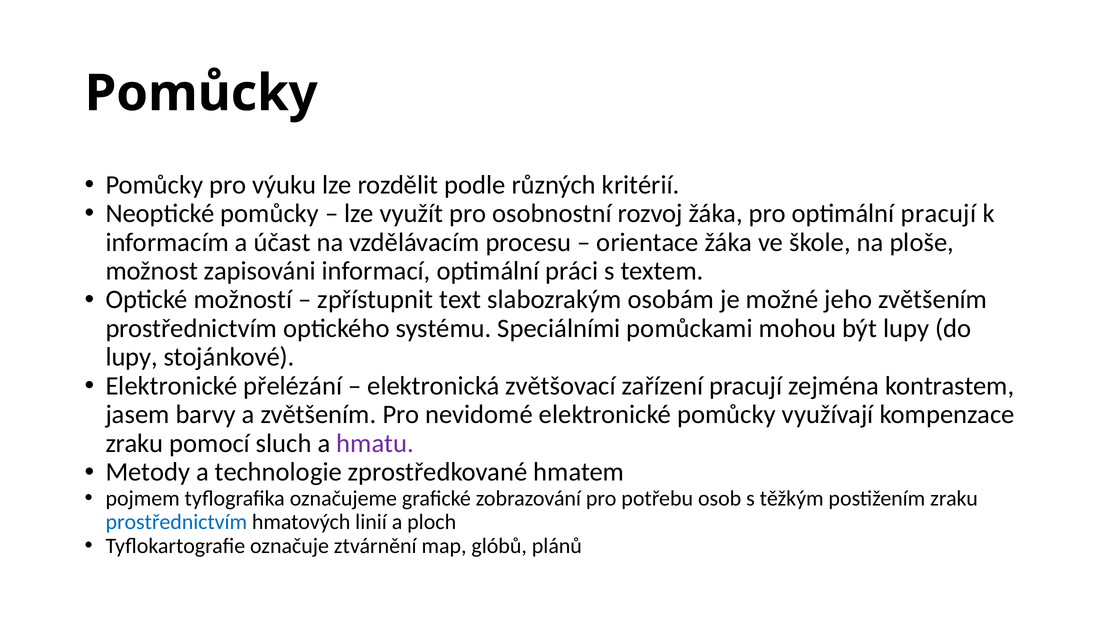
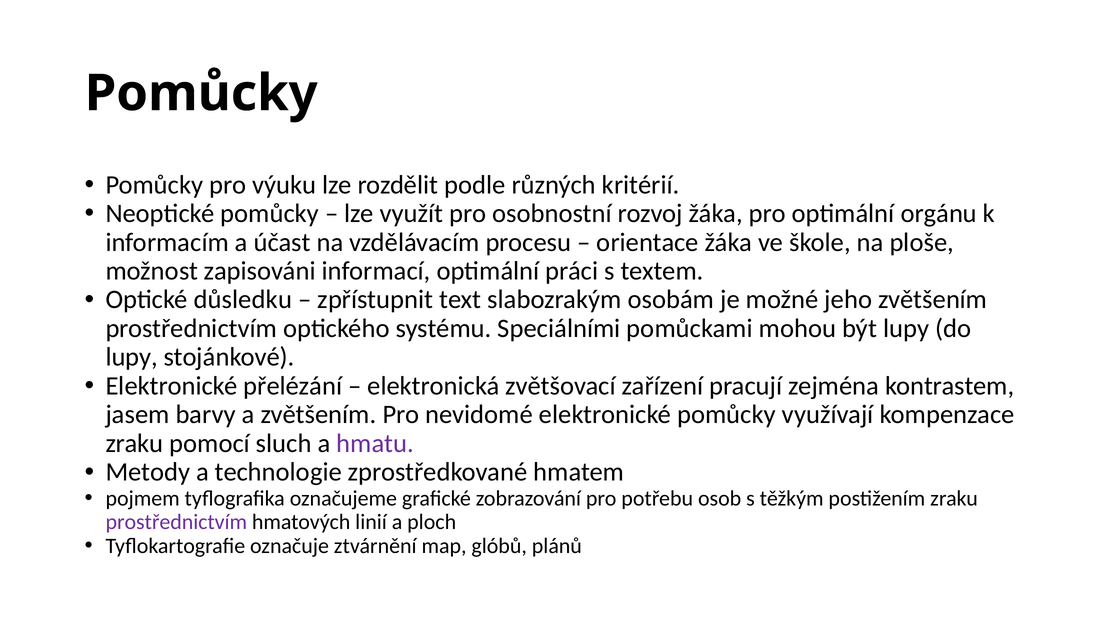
optimální pracují: pracují -> orgánu
možností: možností -> důsledku
prostřednictvím at (176, 522) colour: blue -> purple
